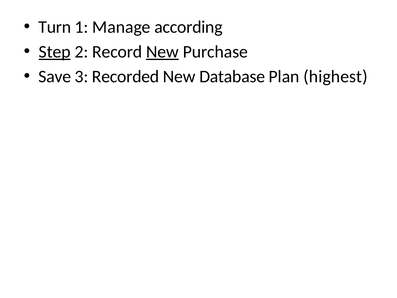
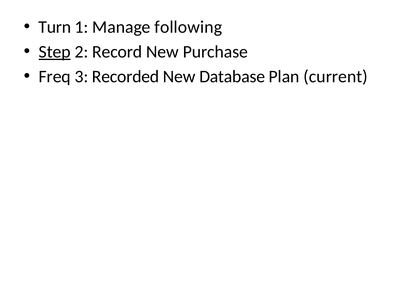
according: according -> following
New at (162, 52) underline: present -> none
Save: Save -> Freq
highest: highest -> current
